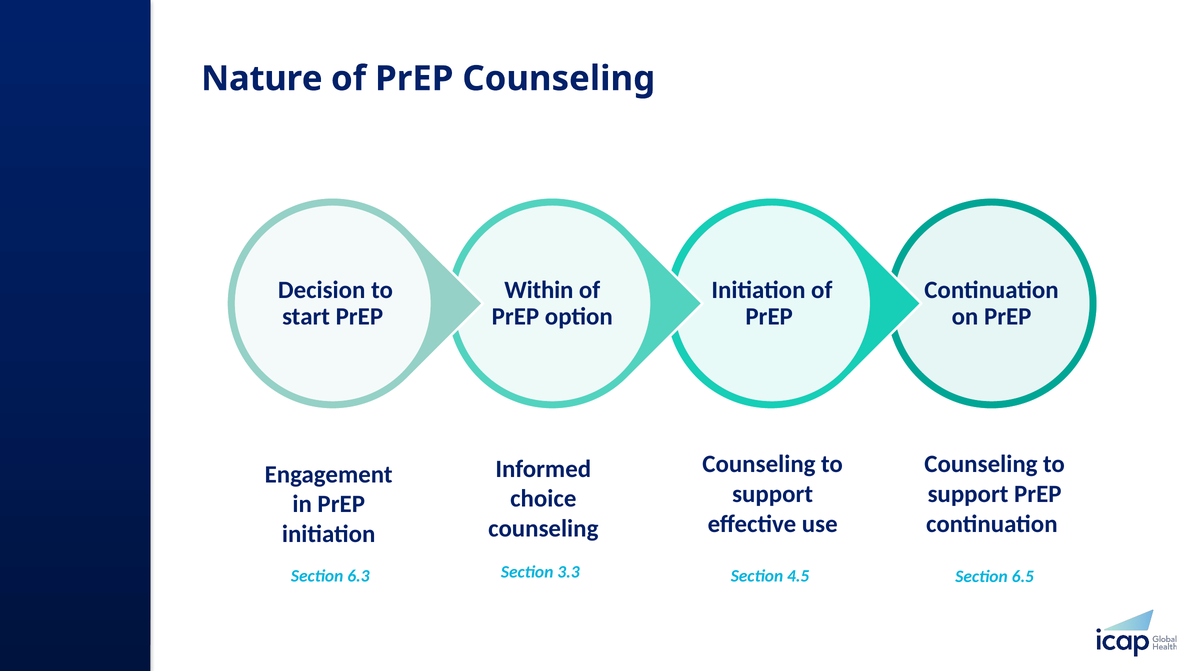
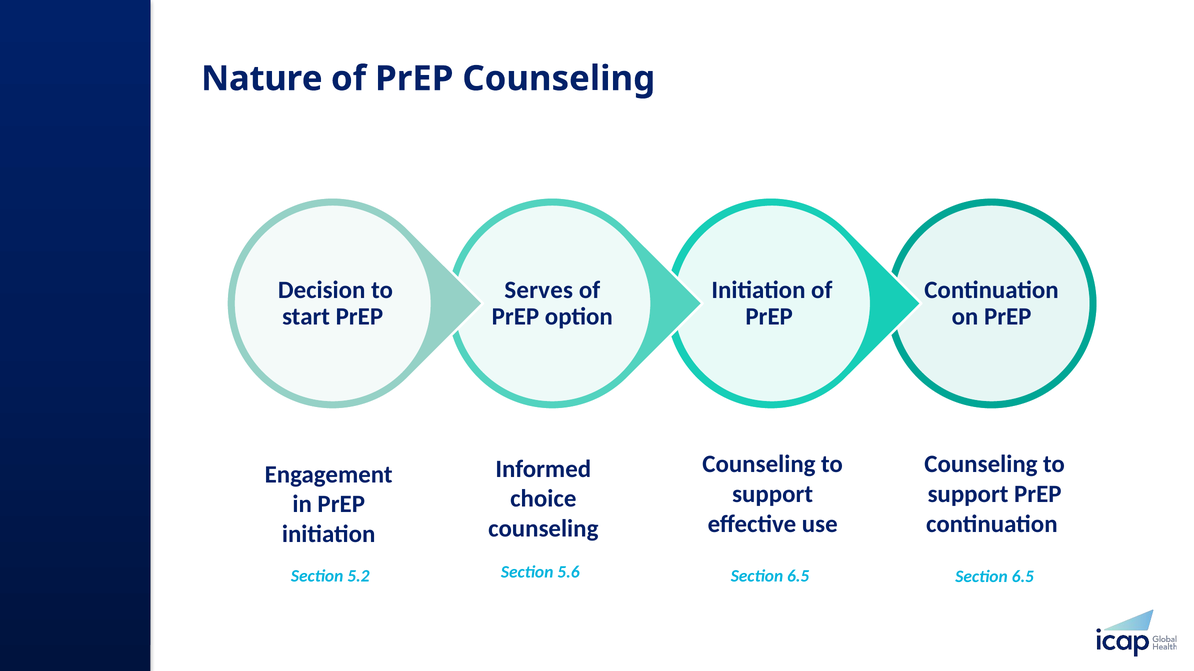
Within: Within -> Serves
6.3: 6.3 -> 5.2
3.3: 3.3 -> 5.6
4.5 at (798, 576): 4.5 -> 6.5
